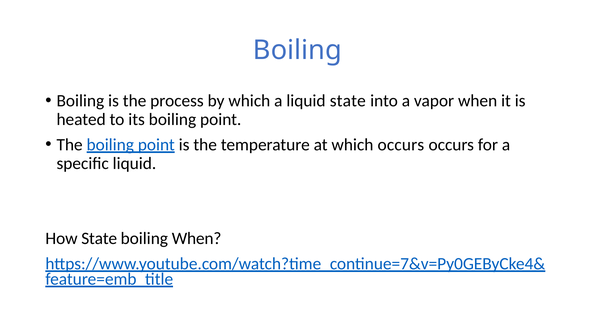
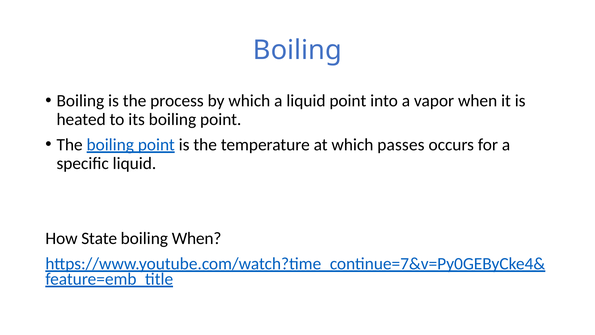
liquid state: state -> point
which occurs: occurs -> passes
